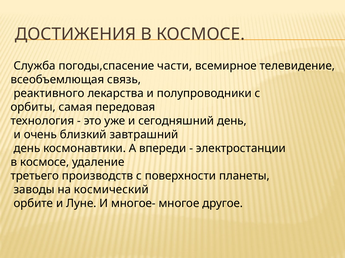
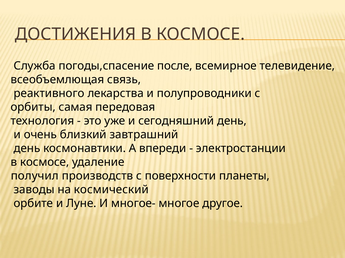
части: части -> после
третьего: третьего -> получил
